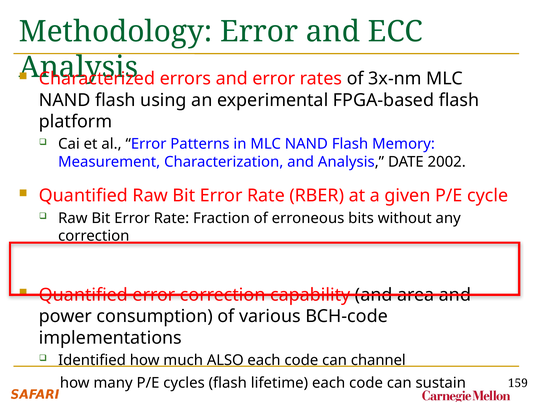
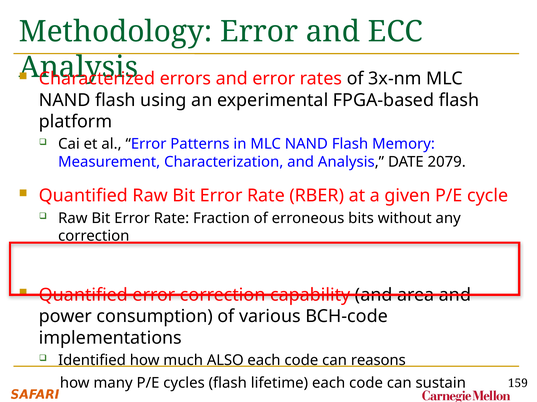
2002: 2002 -> 2079
channel: channel -> reasons
